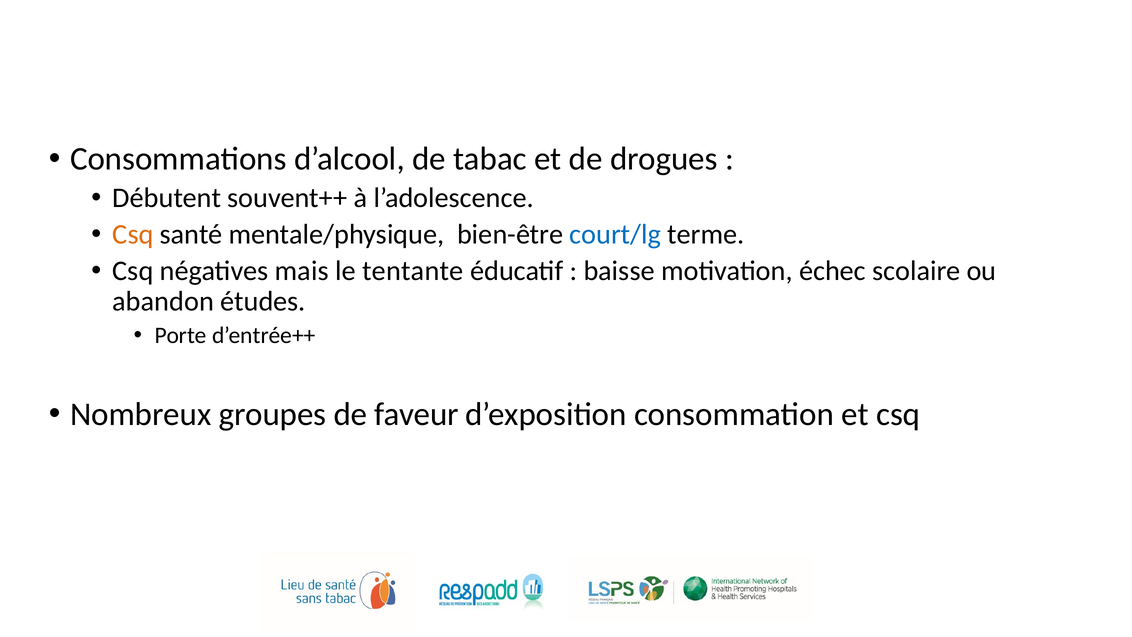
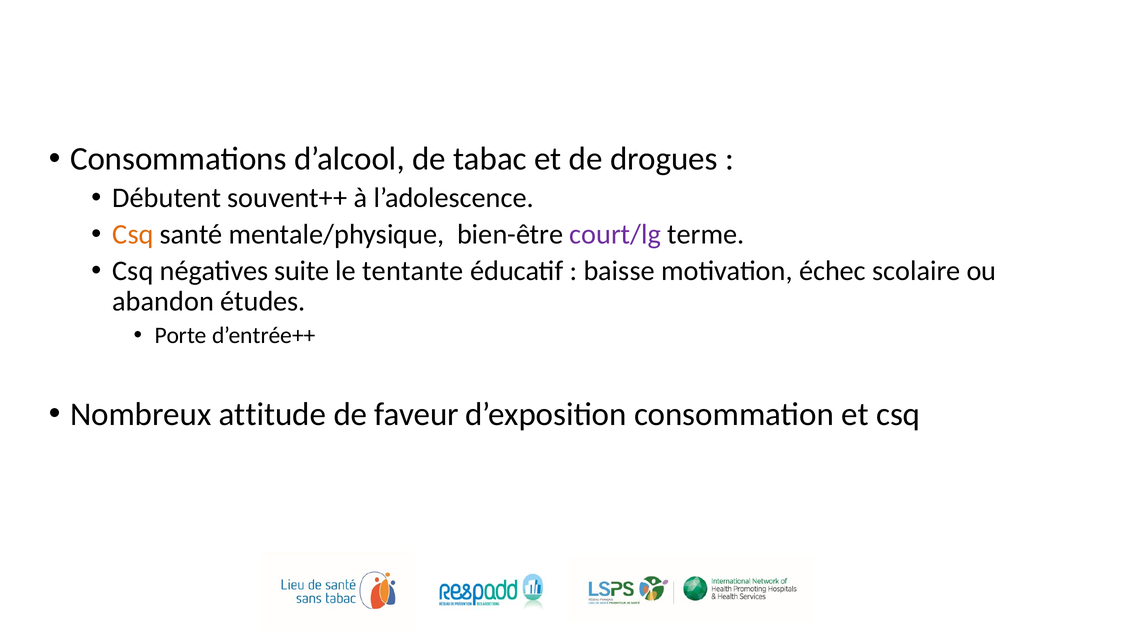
court/lg colour: blue -> purple
mais: mais -> suite
groupes: groupes -> attitude
